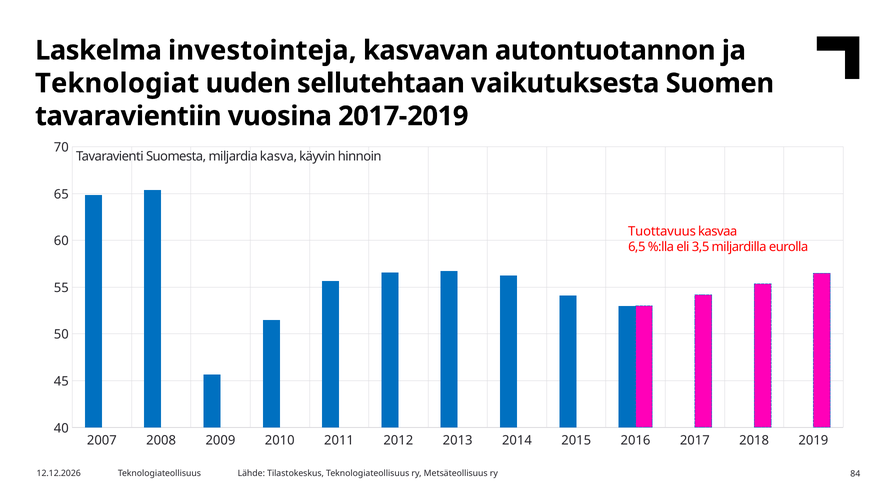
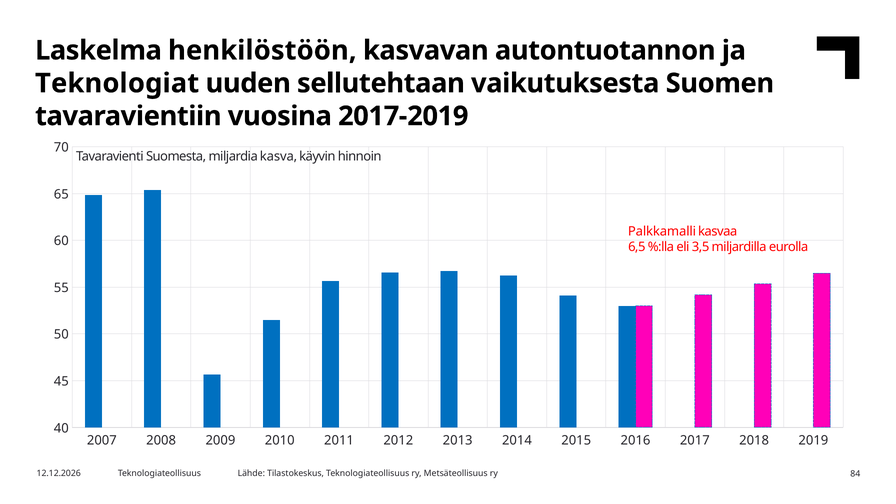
investointeja: investointeja -> henkilöstöön
Tuottavuus: Tuottavuus -> Palkkamalli
